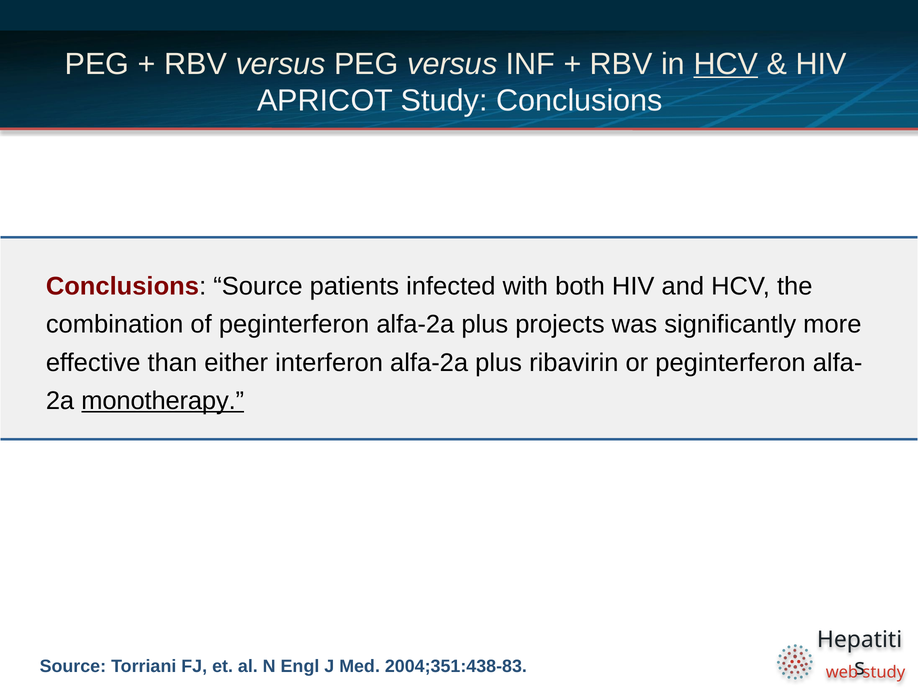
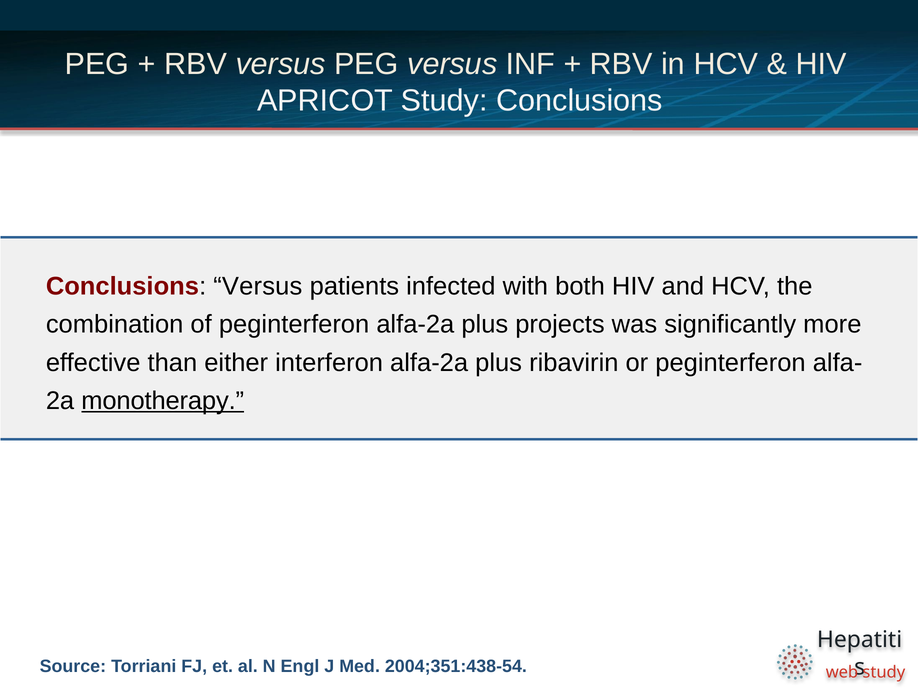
HCV at (726, 64) underline: present -> none
Conclusions Source: Source -> Versus
2004;351:438-83: 2004;351:438-83 -> 2004;351:438-54
